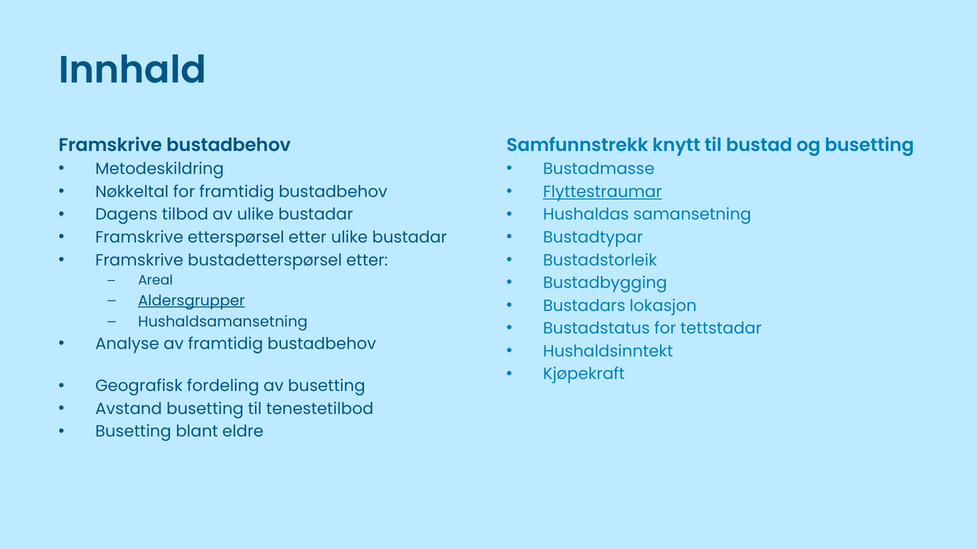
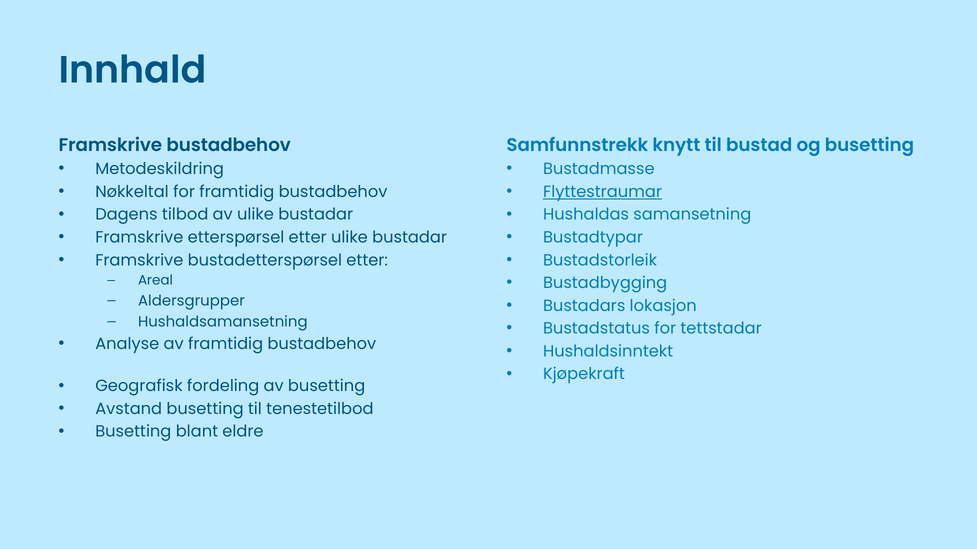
Aldersgrupper underline: present -> none
